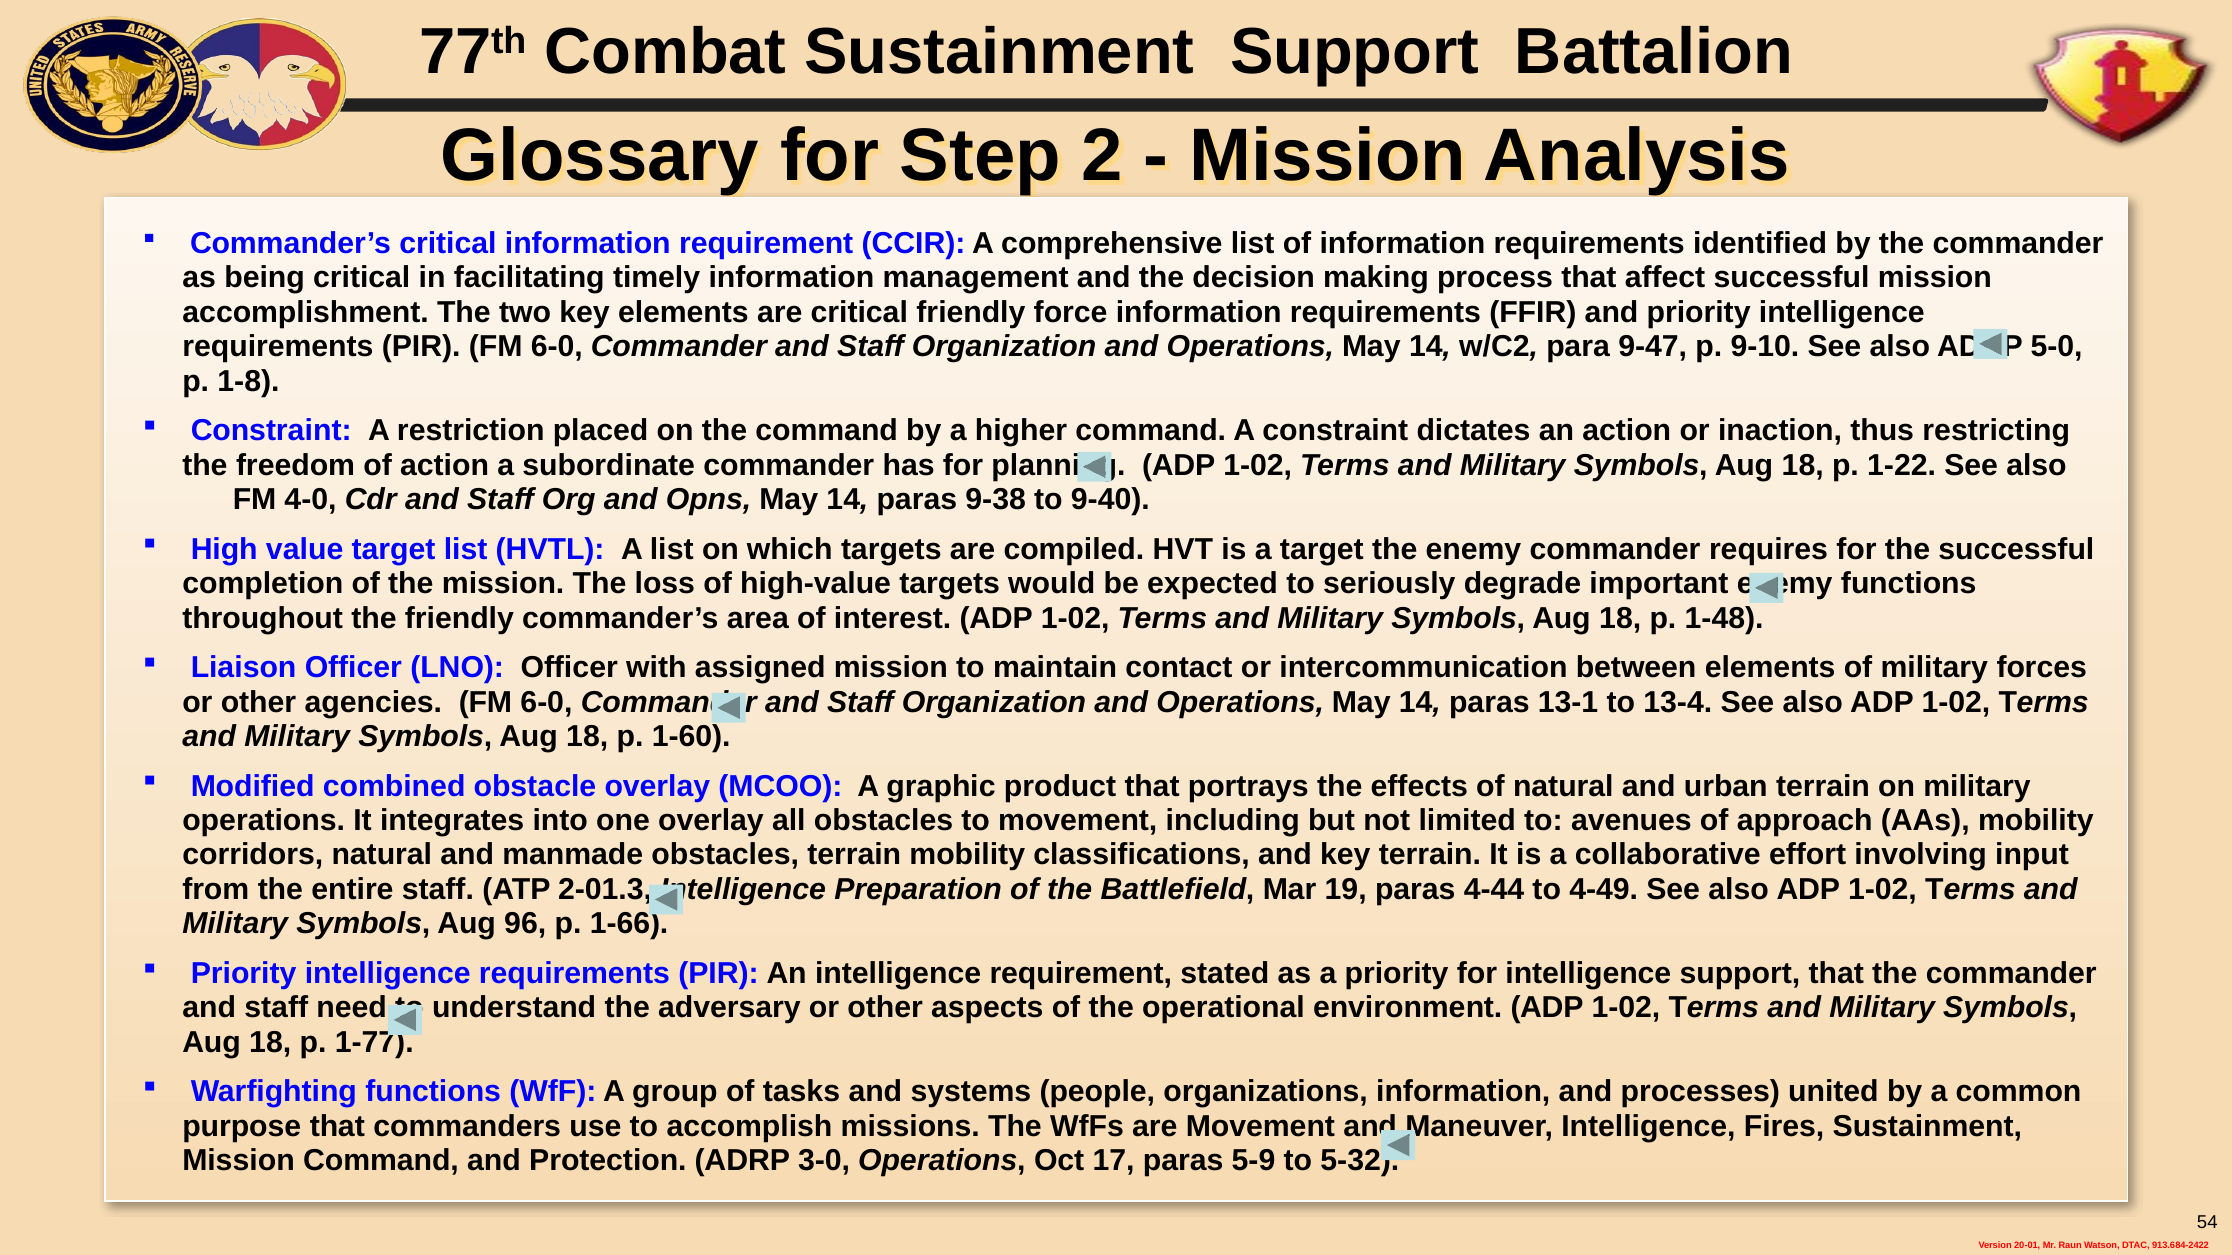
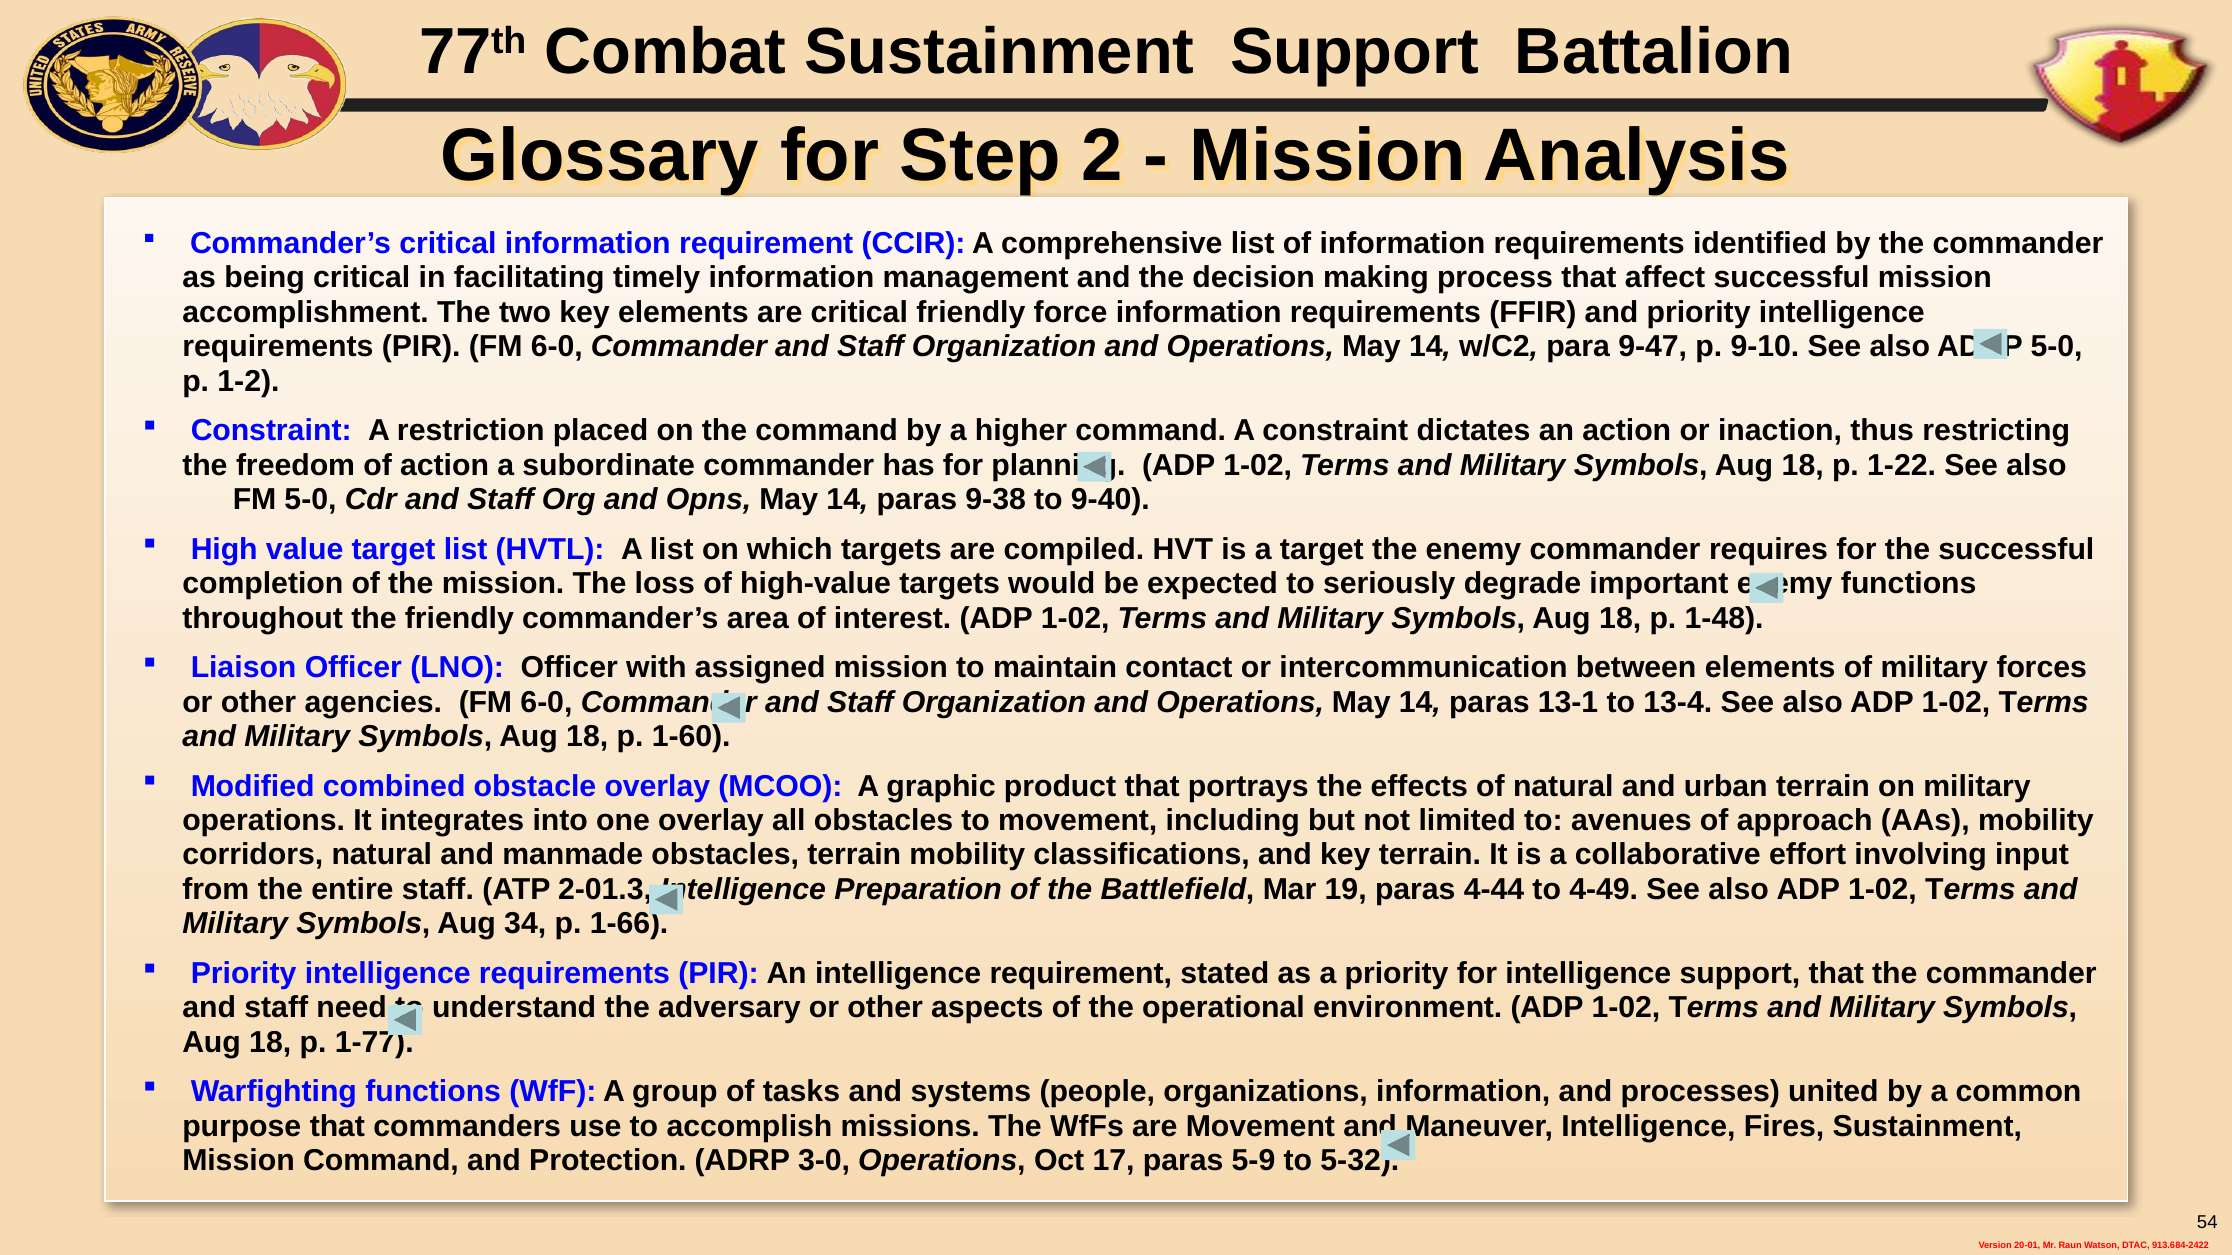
1-8: 1-8 -> 1-2
FM 4-0: 4-0 -> 5-0
96: 96 -> 34
